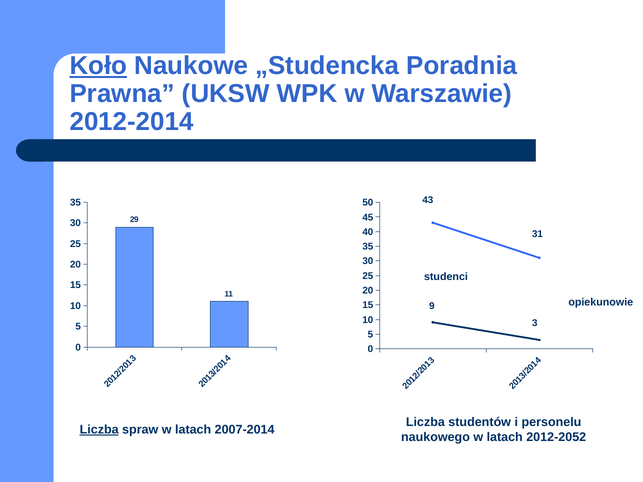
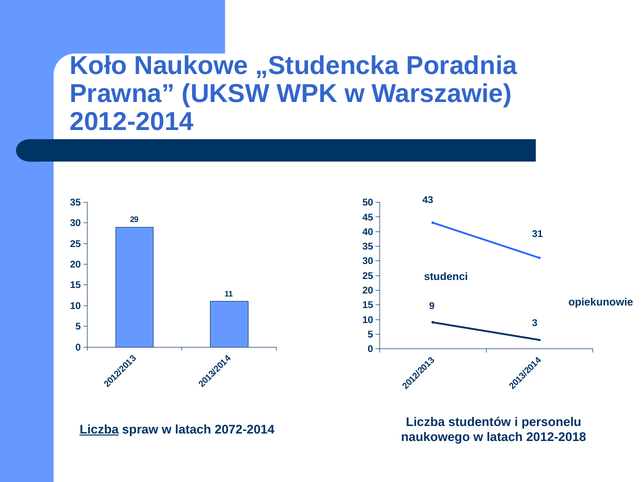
Koło underline: present -> none
2007-2014: 2007-2014 -> 2072-2014
2012-2052: 2012-2052 -> 2012-2018
